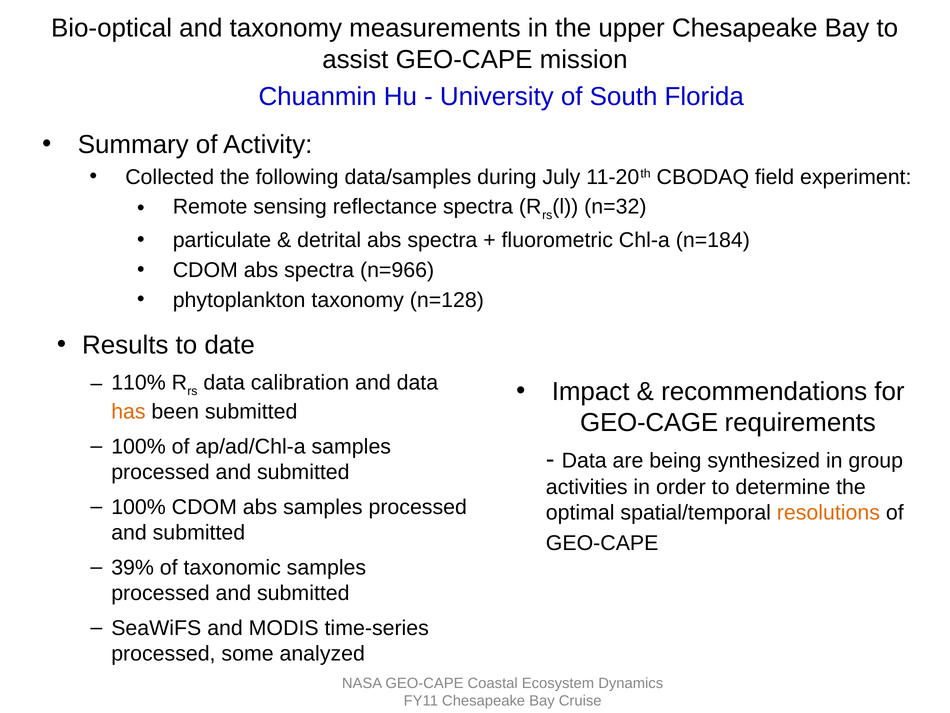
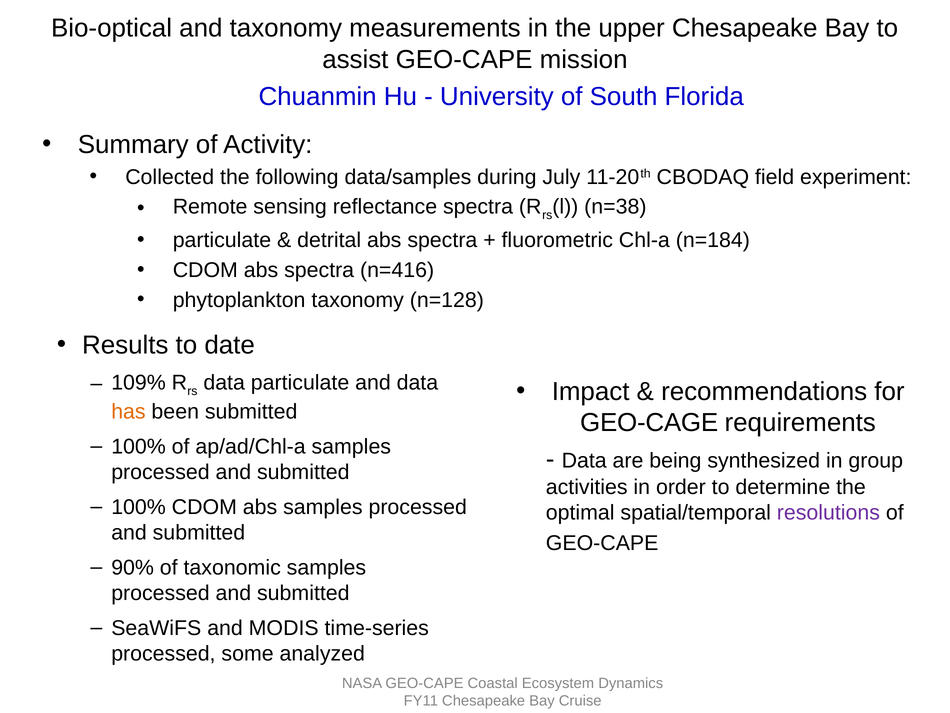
n=32: n=32 -> n=38
n=966: n=966 -> n=416
110%: 110% -> 109%
data calibration: calibration -> particulate
resolutions colour: orange -> purple
39%: 39% -> 90%
